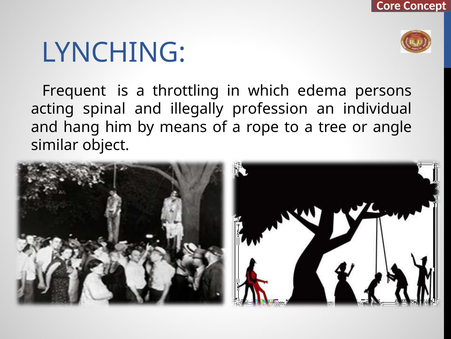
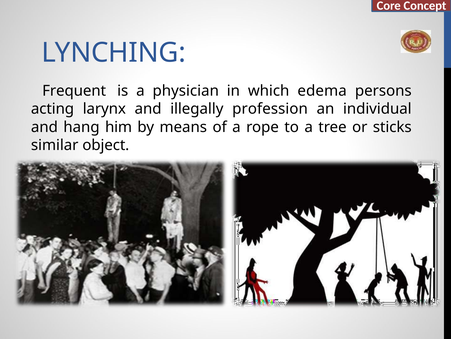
throttling: throttling -> physician
spinal: spinal -> larynx
angle: angle -> sticks
